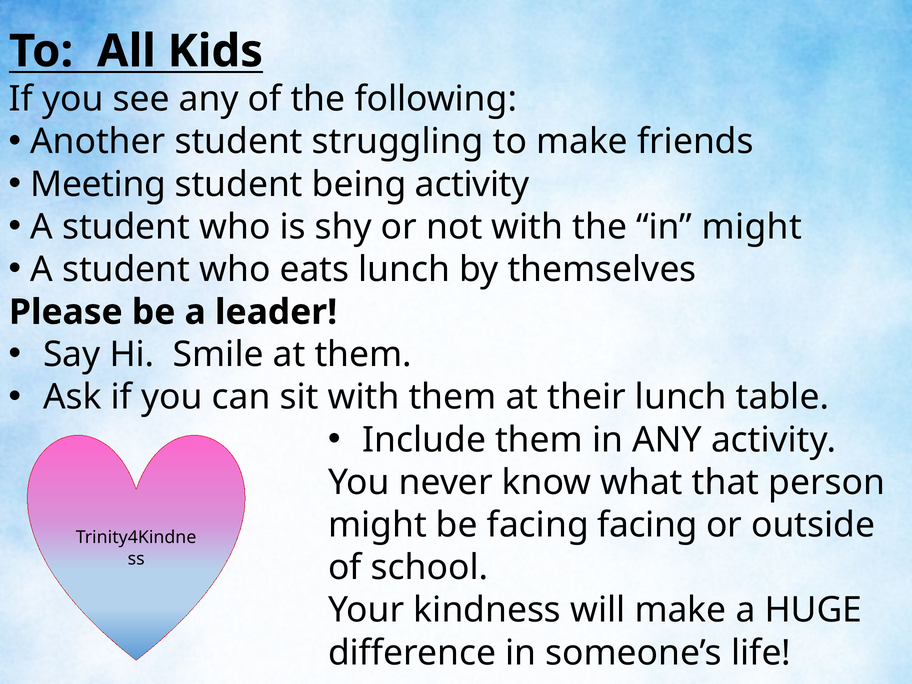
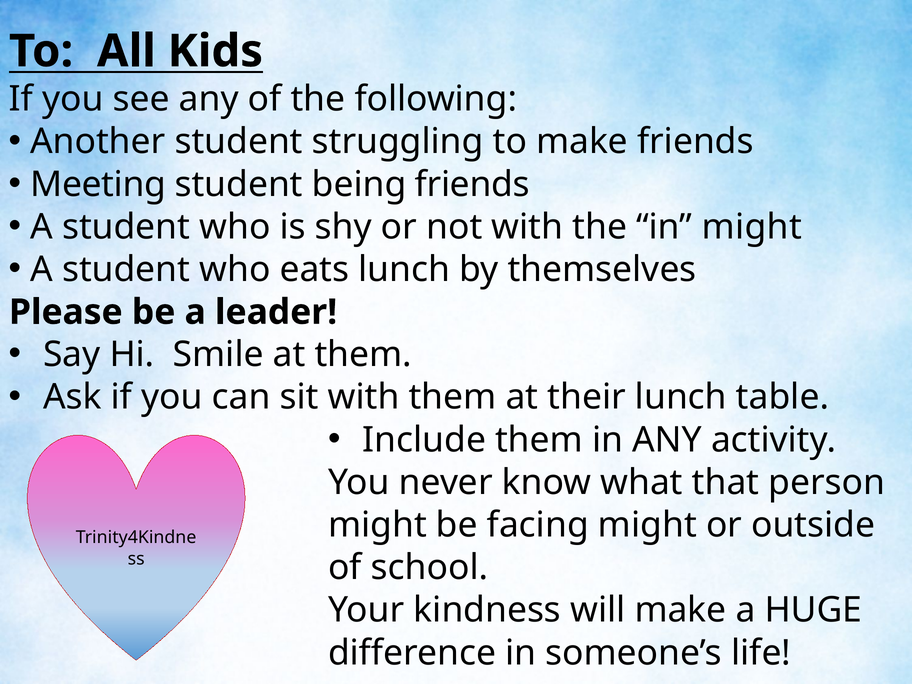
being activity: activity -> friends
facing facing: facing -> might
